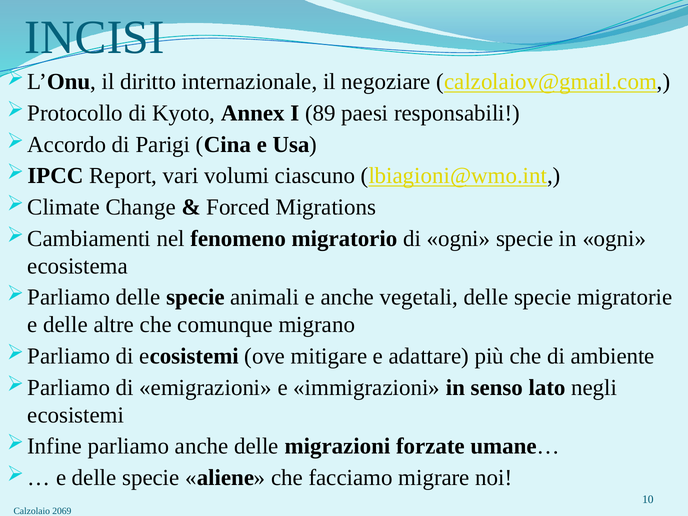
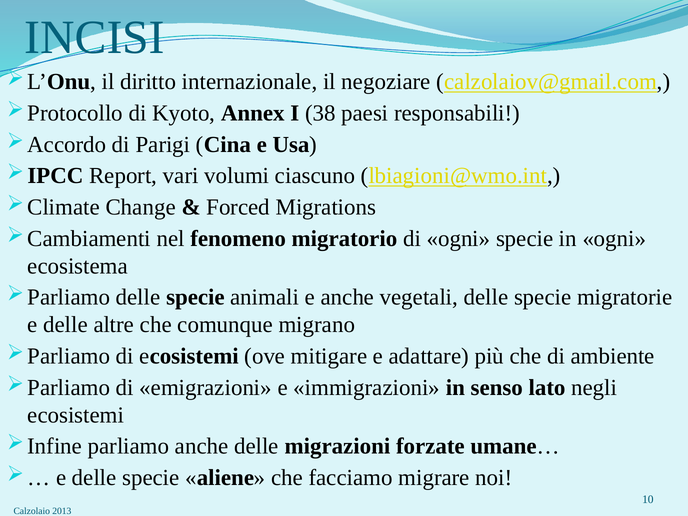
89: 89 -> 38
2069: 2069 -> 2013
